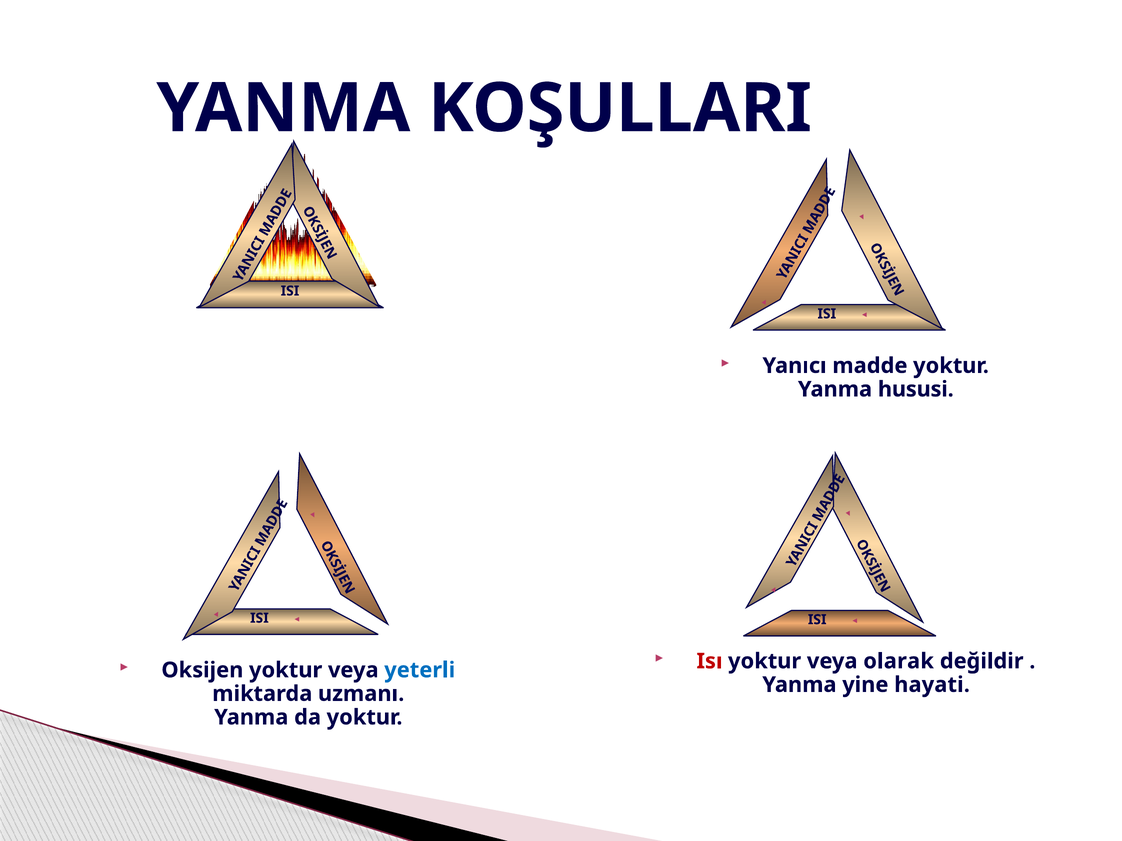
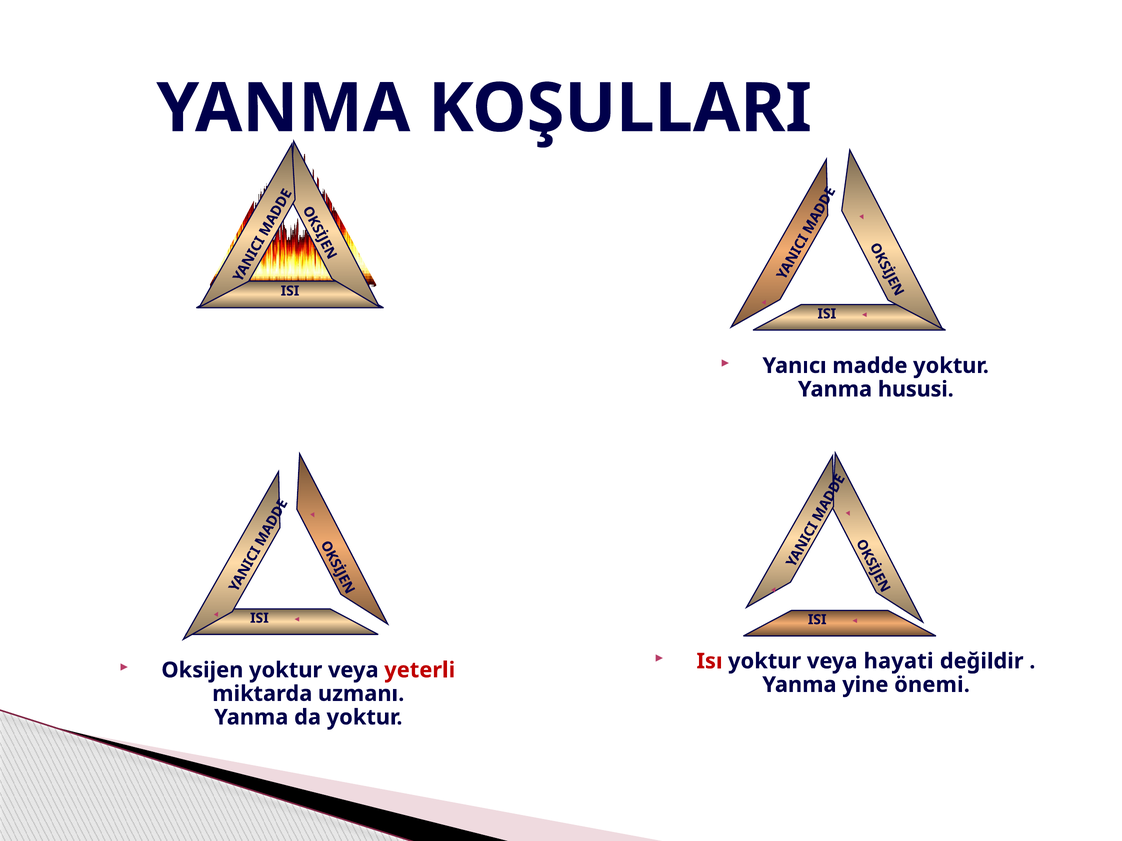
olarak: olarak -> hayati
yeterli colour: blue -> red
hayati: hayati -> önemi
